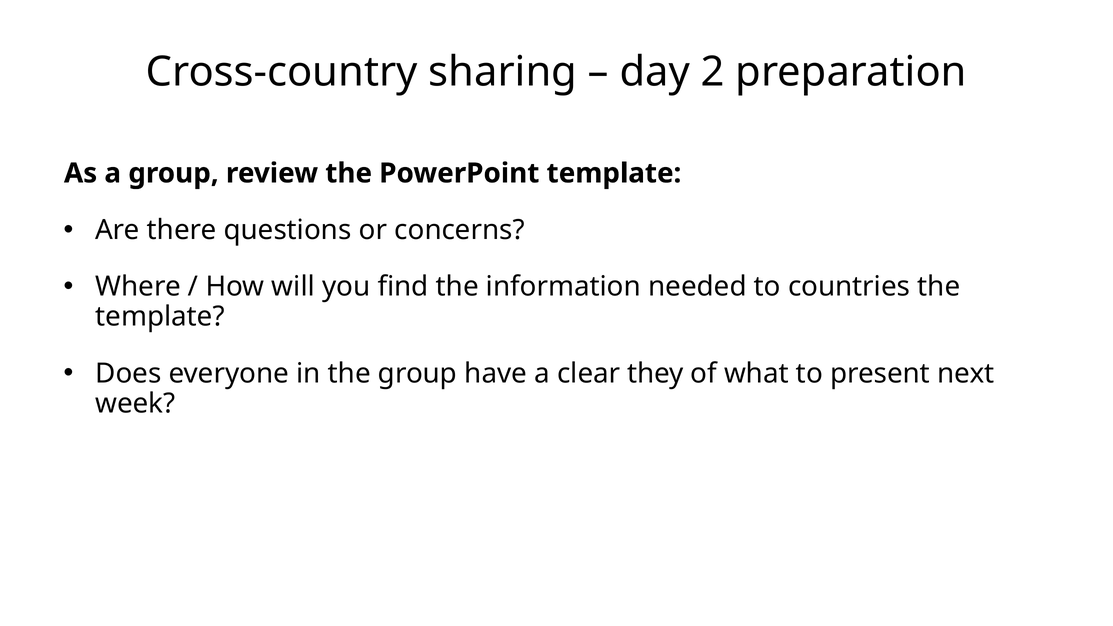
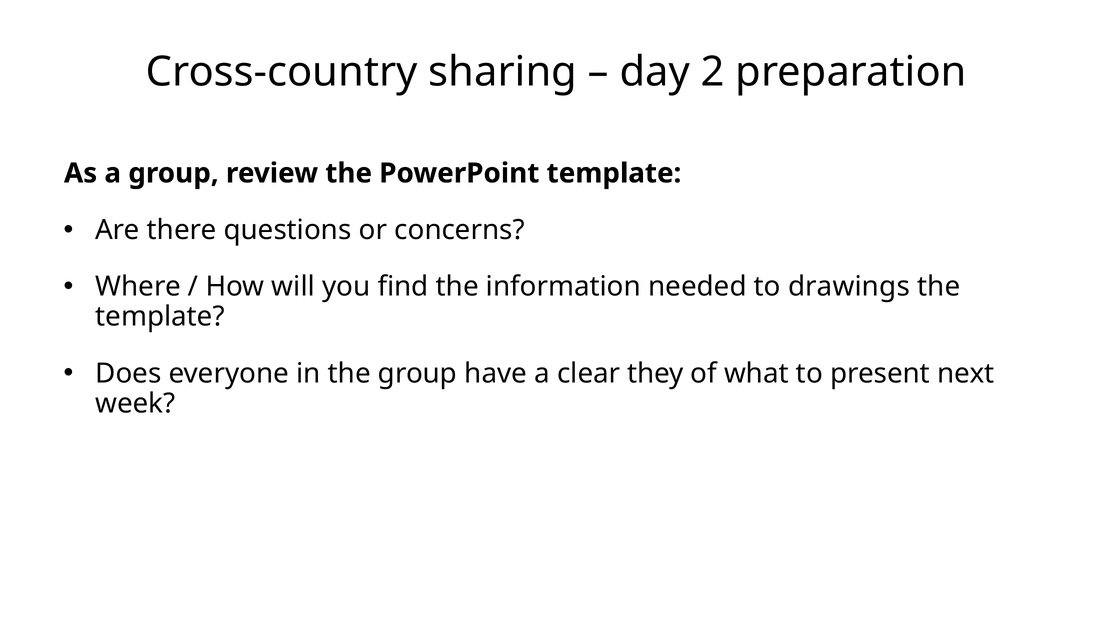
countries: countries -> drawings
